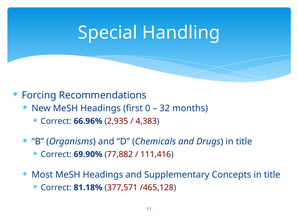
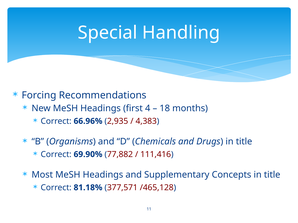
0: 0 -> 4
32: 32 -> 18
